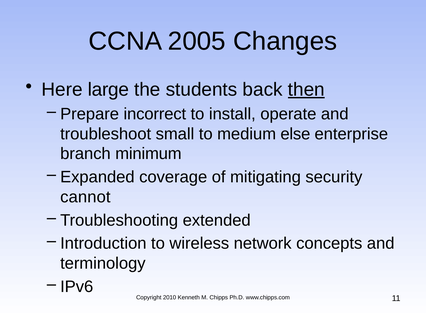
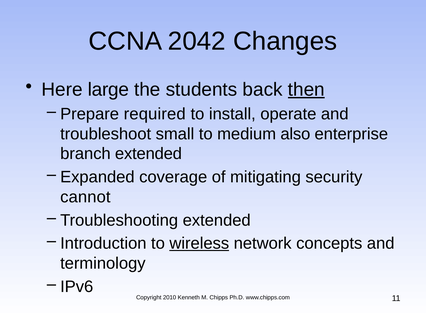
2005: 2005 -> 2042
incorrect: incorrect -> required
else: else -> also
branch minimum: minimum -> extended
wireless underline: none -> present
